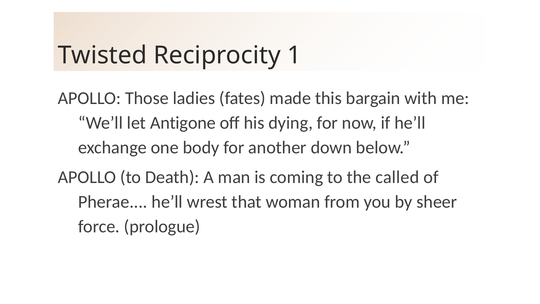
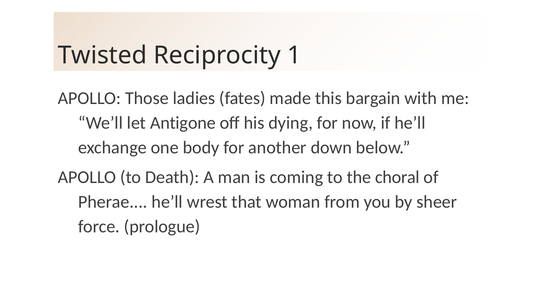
called: called -> choral
